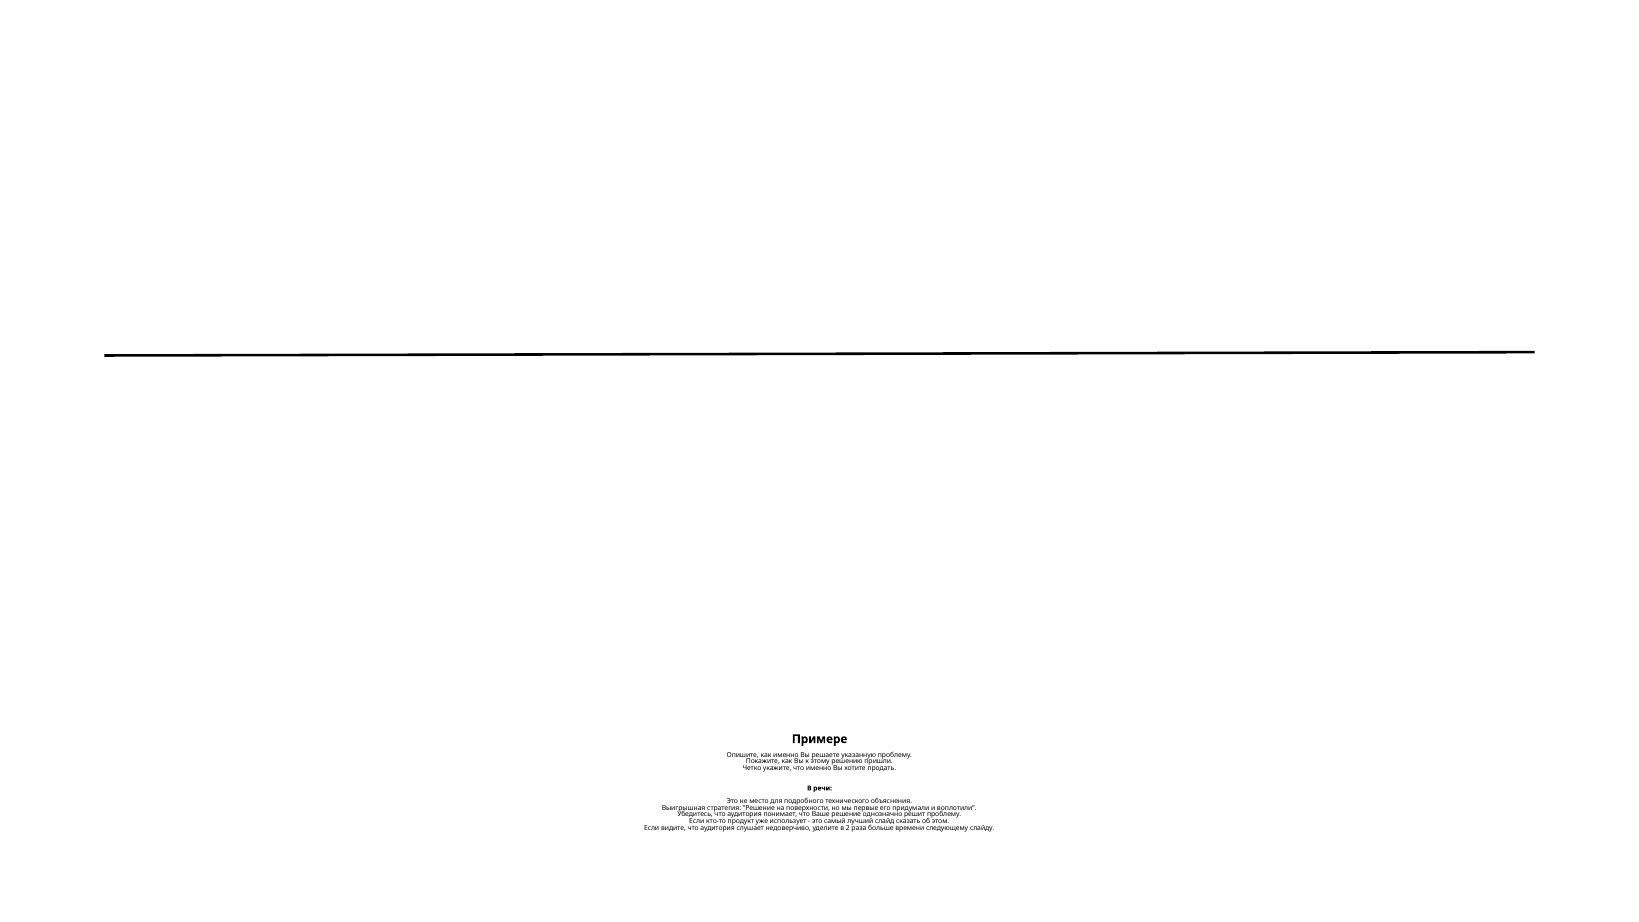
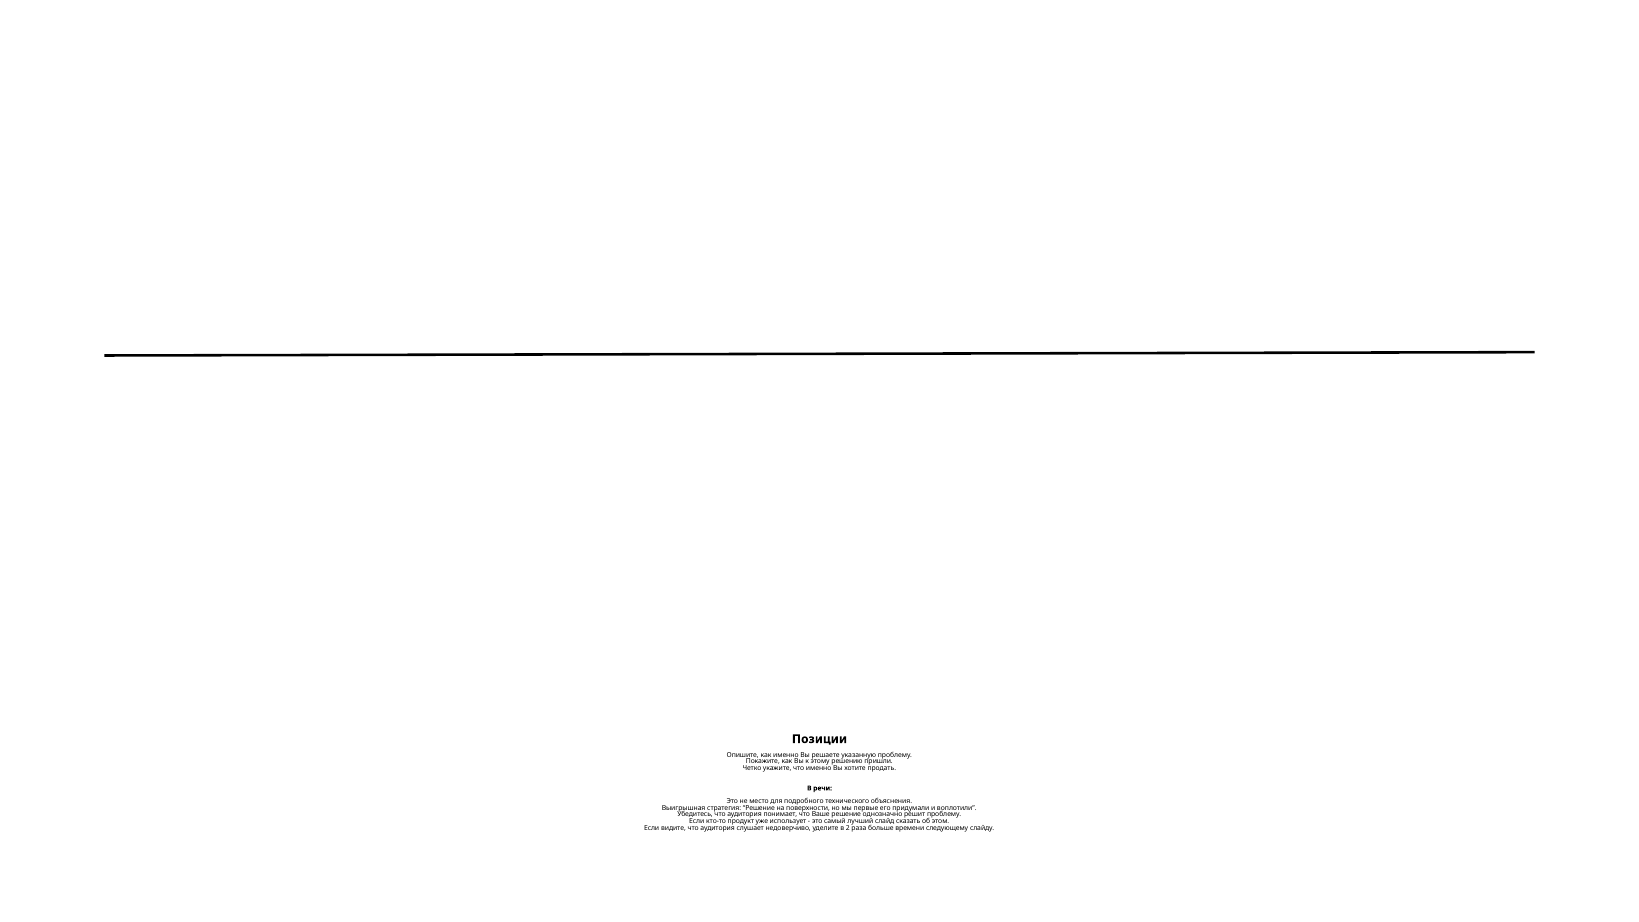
Примере: Примере -> Позиции
